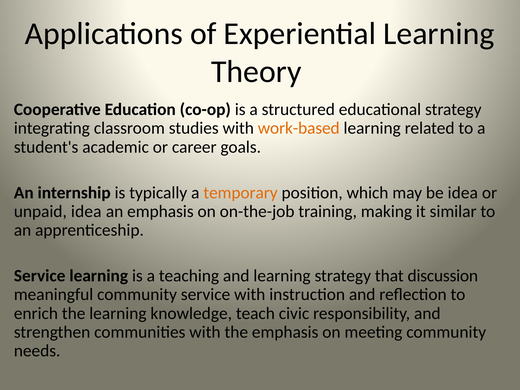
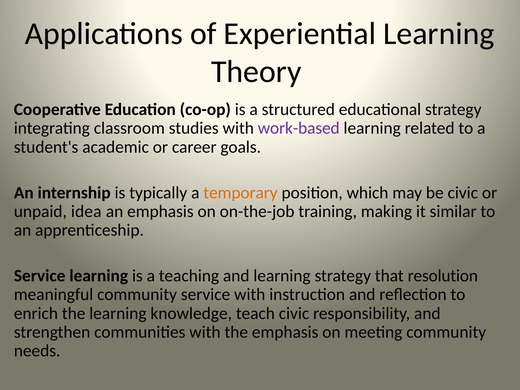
work-based colour: orange -> purple
be idea: idea -> civic
discussion: discussion -> resolution
